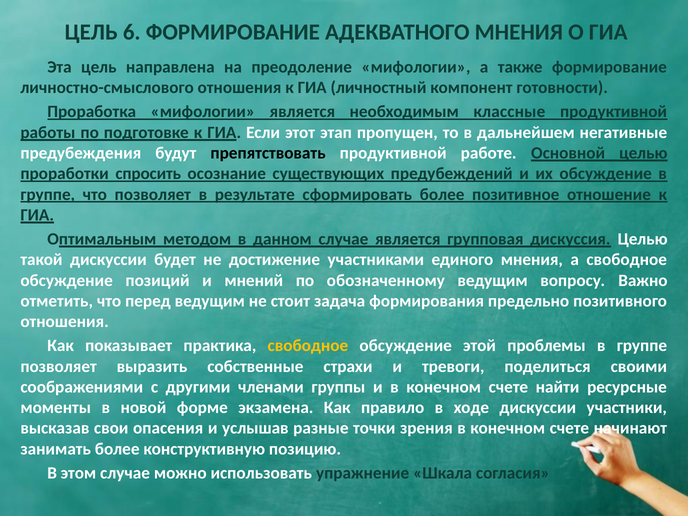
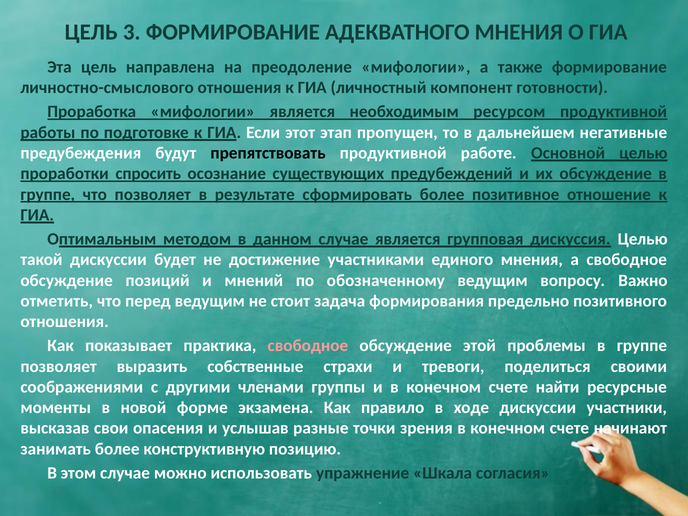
6: 6 -> 3
классные: классные -> ресурсом
свободное at (308, 346) colour: yellow -> pink
